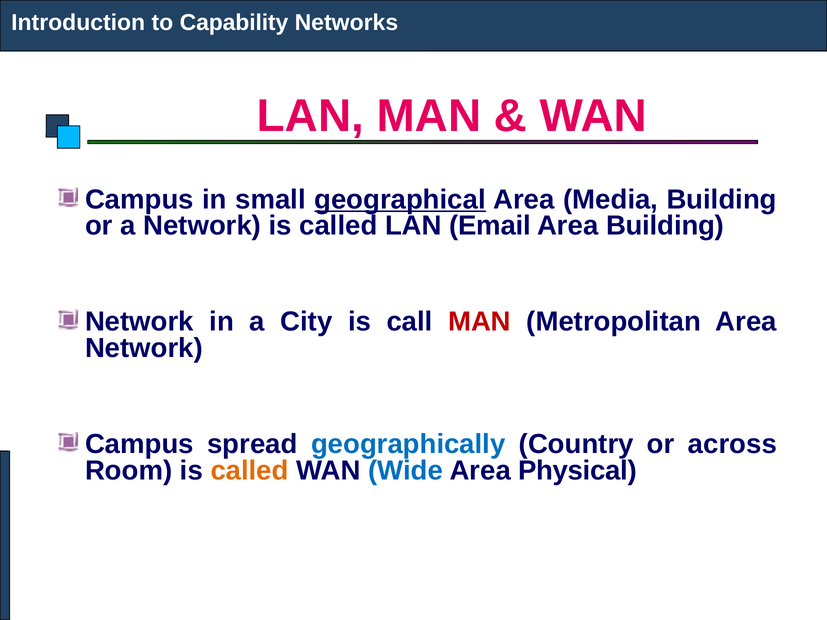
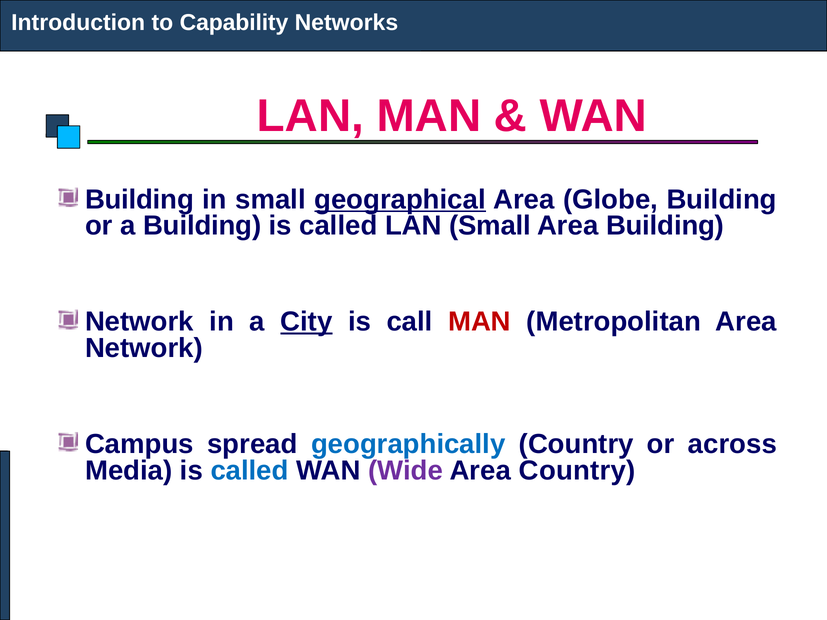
Campus at (139, 200): Campus -> Building
Media: Media -> Globe
a Network: Network -> Building
LAN Email: Email -> Small
City underline: none -> present
Room: Room -> Media
called at (250, 471) colour: orange -> blue
Wide colour: blue -> purple
Area Physical: Physical -> Country
